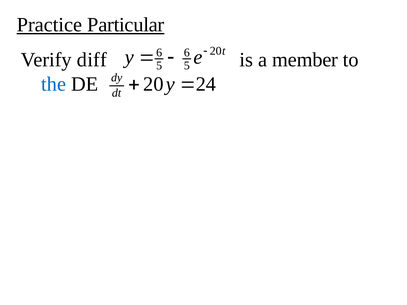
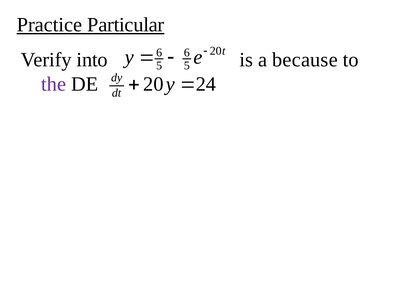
diff: diff -> into
member: member -> because
the colour: blue -> purple
